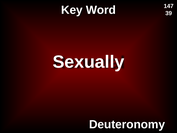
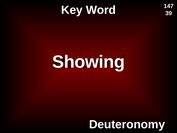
Sexually: Sexually -> Showing
